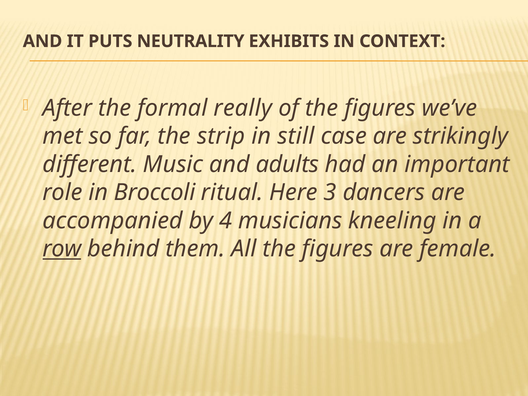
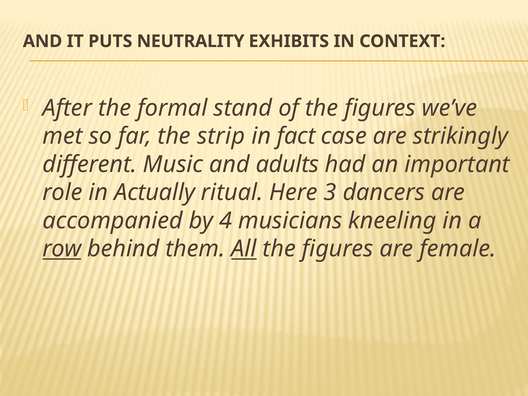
really: really -> stand
still: still -> fact
Broccoli: Broccoli -> Actually
All underline: none -> present
